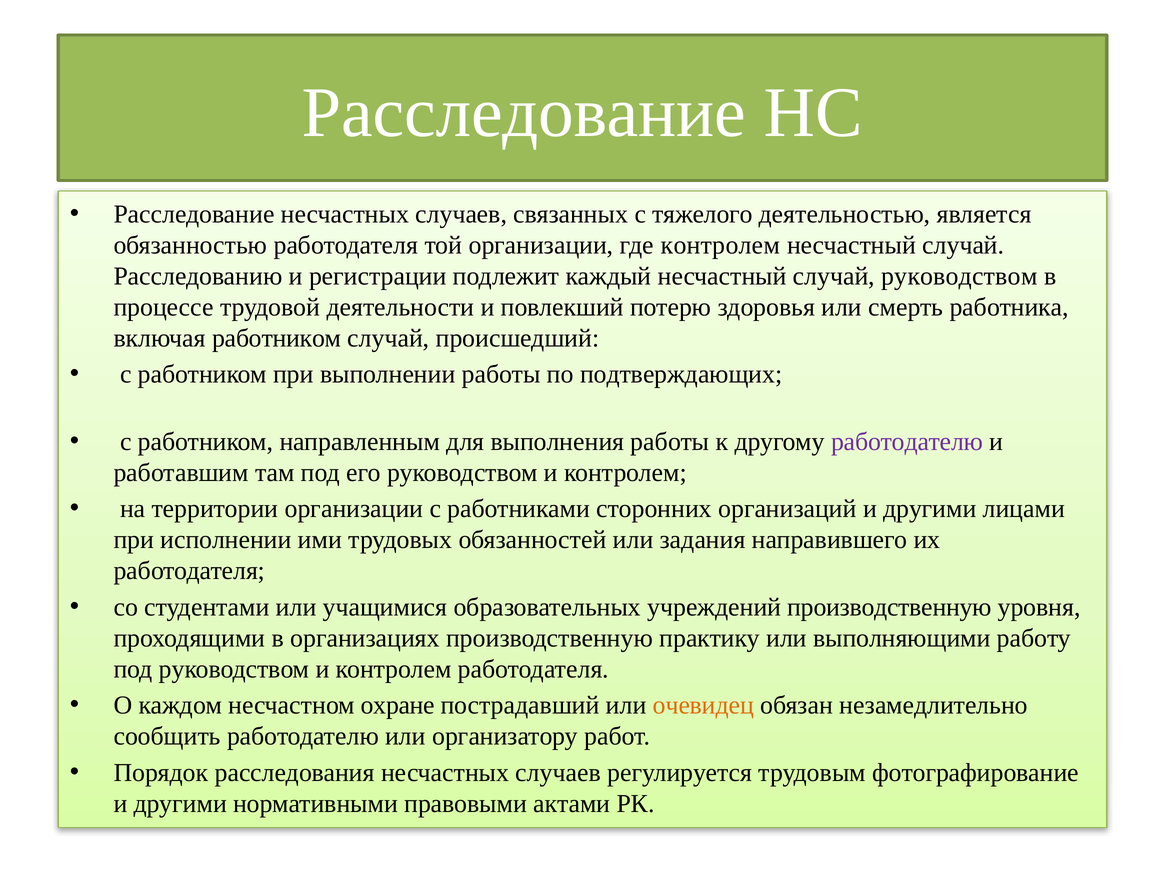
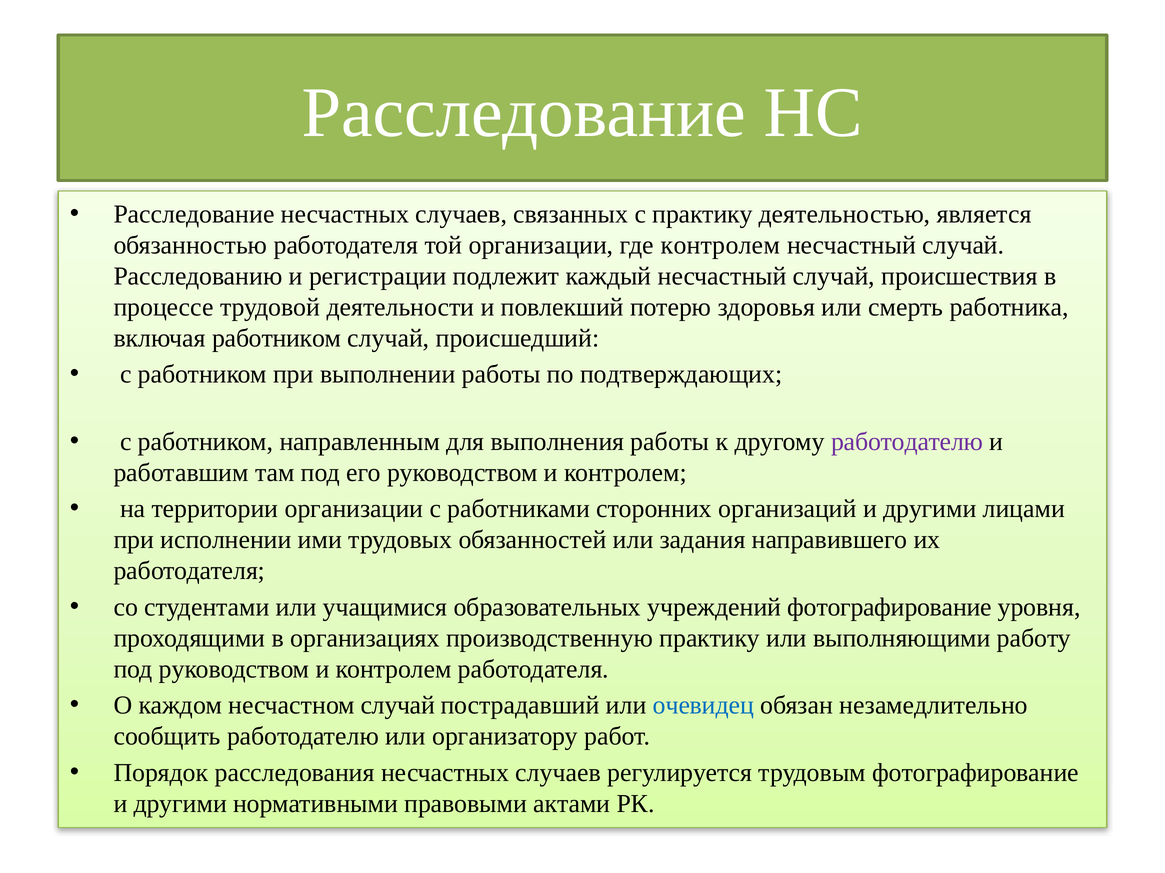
с тяжелого: тяжелого -> практику
случай руководством: руководством -> происшествия
учреждений производственную: производственную -> фотографирование
несчастном охране: охране -> случай
очевидец colour: orange -> blue
